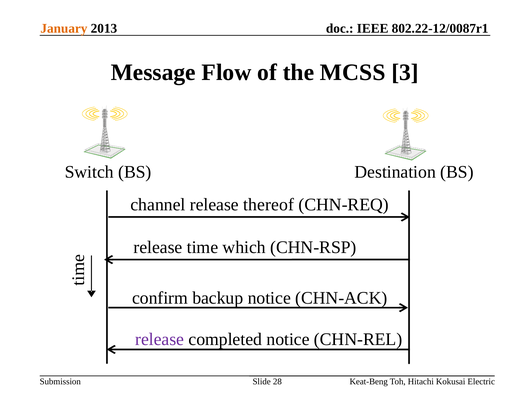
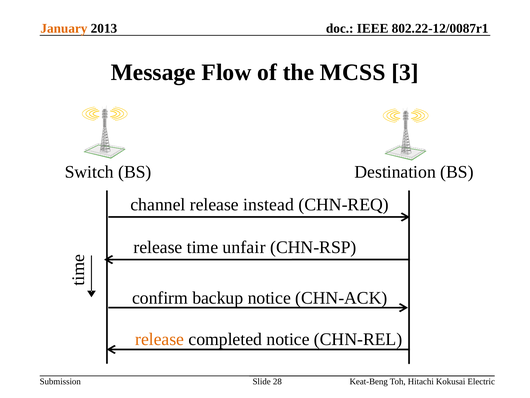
thereof: thereof -> instead
which: which -> unfair
release at (160, 339) colour: purple -> orange
